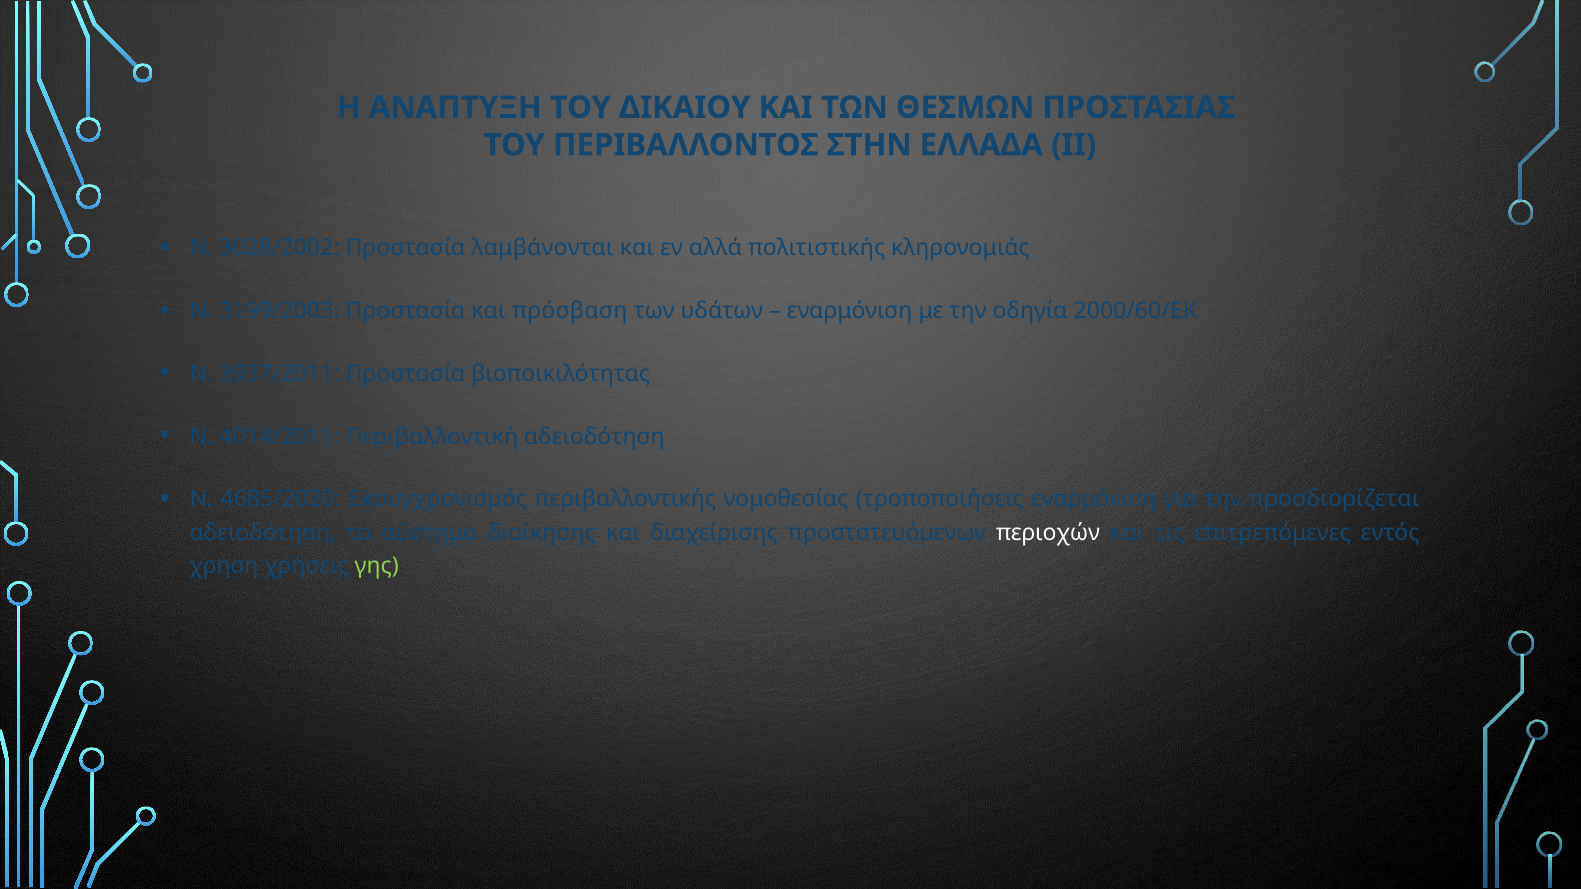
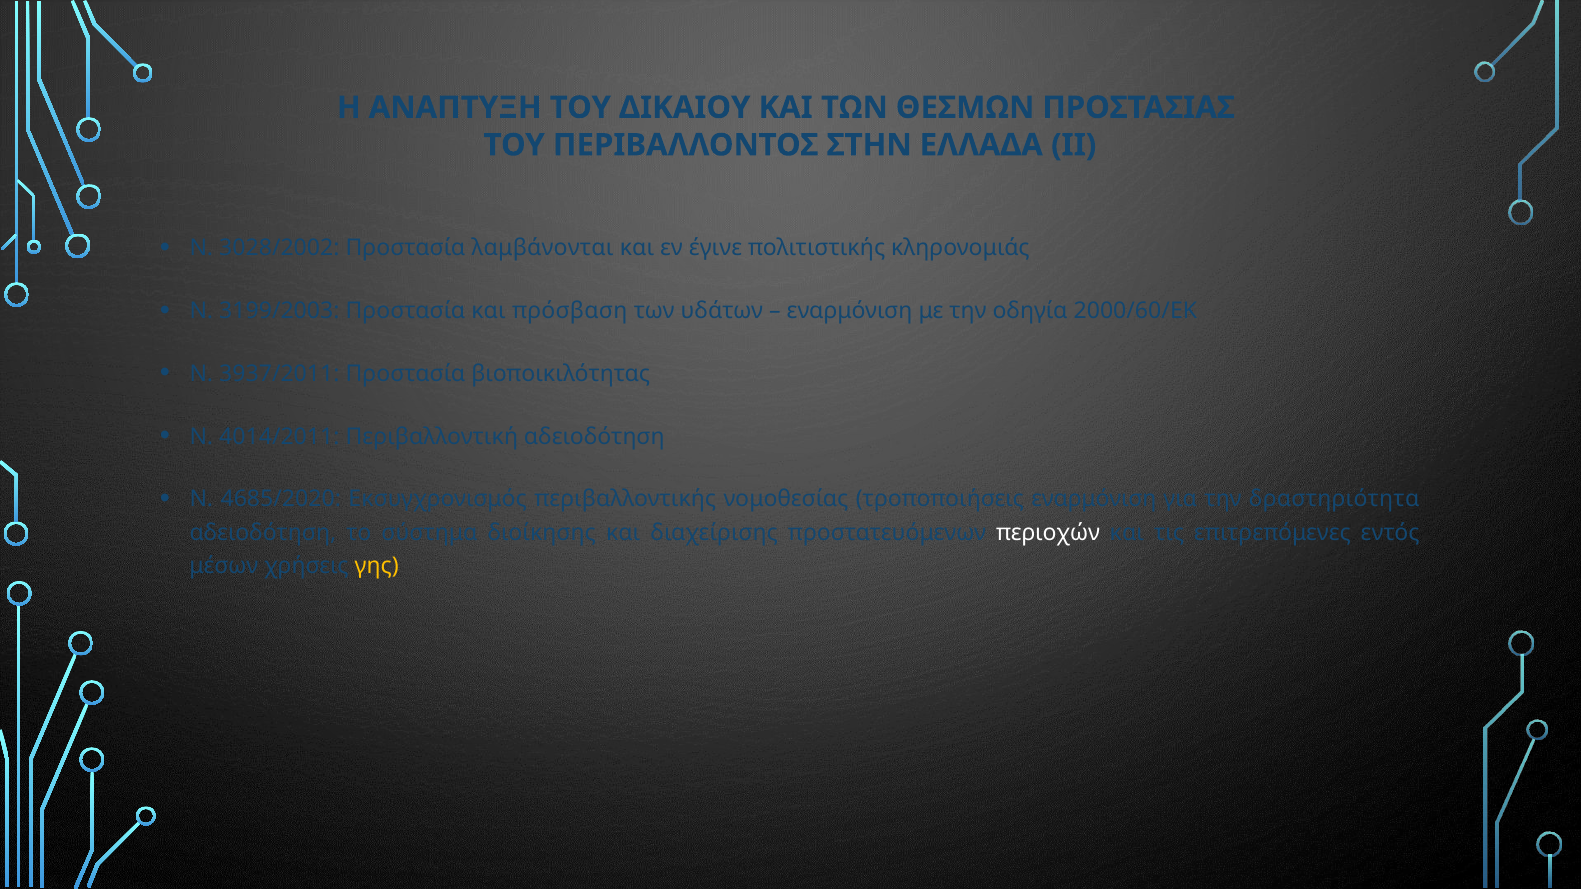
αλλά: αλλά -> έγινε
προσδιορίζεται: προσδιορίζεται -> δραστηριότητα
χρήση: χρήση -> μέσων
γης colour: light green -> yellow
